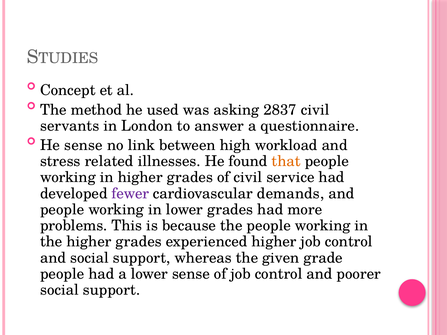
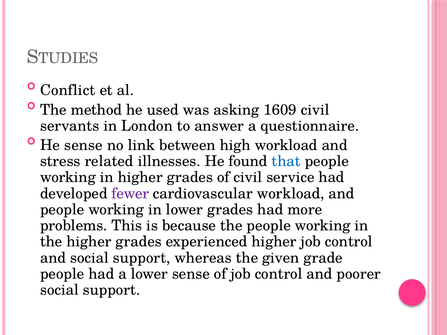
Concept: Concept -> Conflict
2837: 2837 -> 1609
that colour: orange -> blue
cardiovascular demands: demands -> workload
